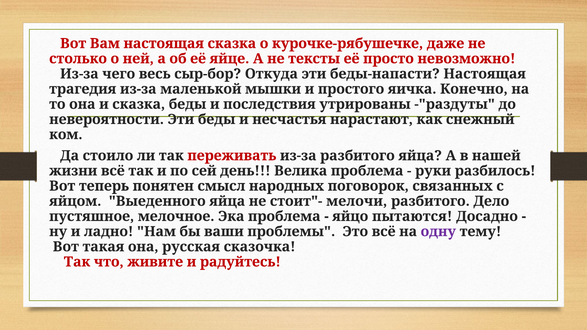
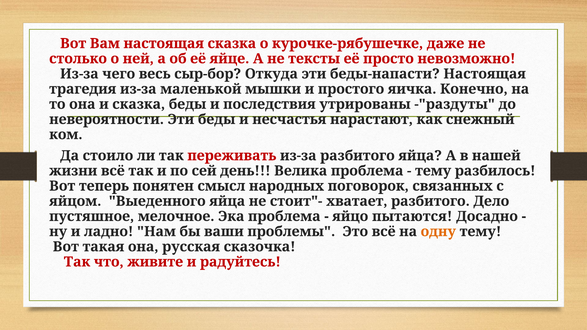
руки at (433, 171): руки -> тему
мелочи: мелочи -> хватает
одну colour: purple -> orange
